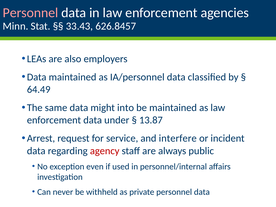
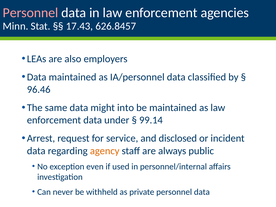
33.43: 33.43 -> 17.43
64.49: 64.49 -> 96.46
13.87: 13.87 -> 99.14
interfere: interfere -> disclosed
agency colour: red -> orange
